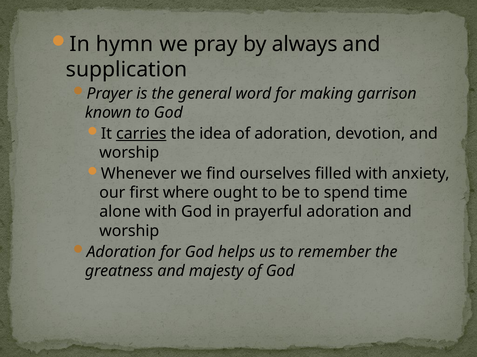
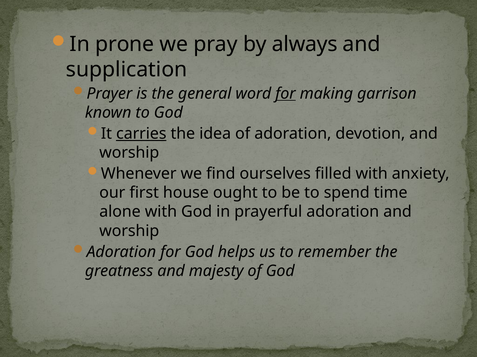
hymn: hymn -> prone
for at (285, 94) underline: none -> present
where: where -> house
